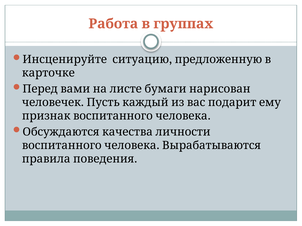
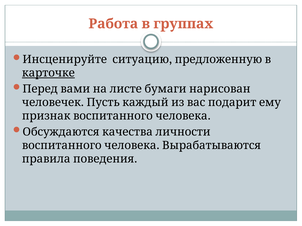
карточке underline: none -> present
